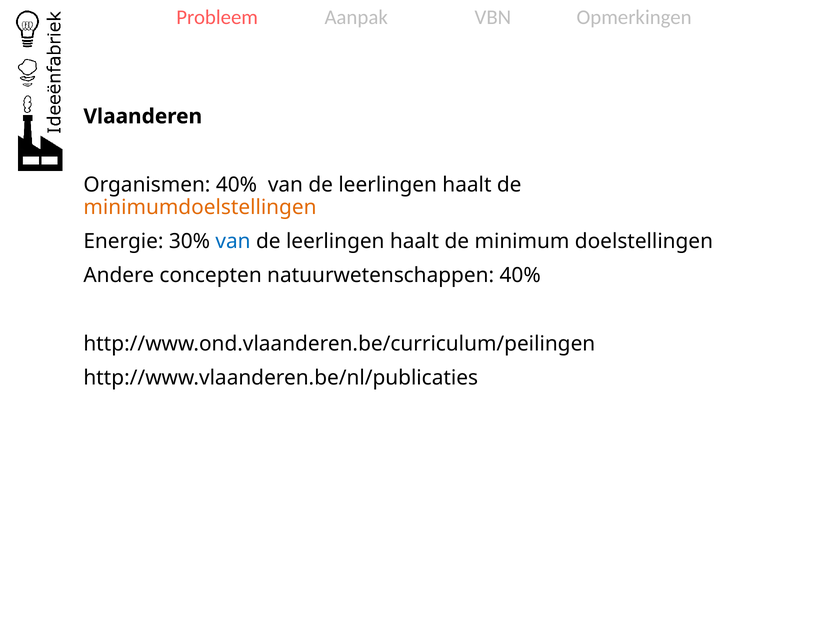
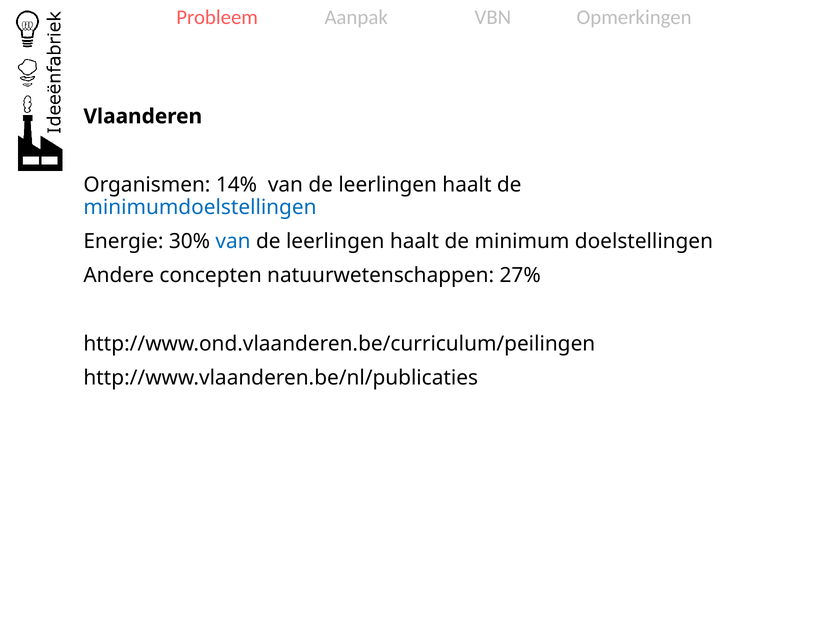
Organismen 40%: 40% -> 14%
minimumdoelstellingen colour: orange -> blue
natuurwetenschappen 40%: 40% -> 27%
